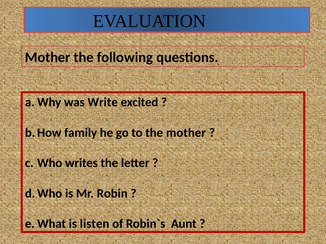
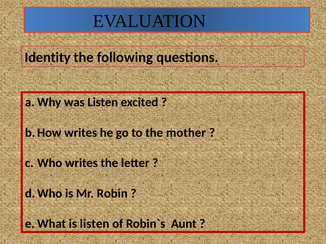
Mother at (48, 57): Mother -> Identity
was Write: Write -> Listen
family at (81, 133): family -> writes
